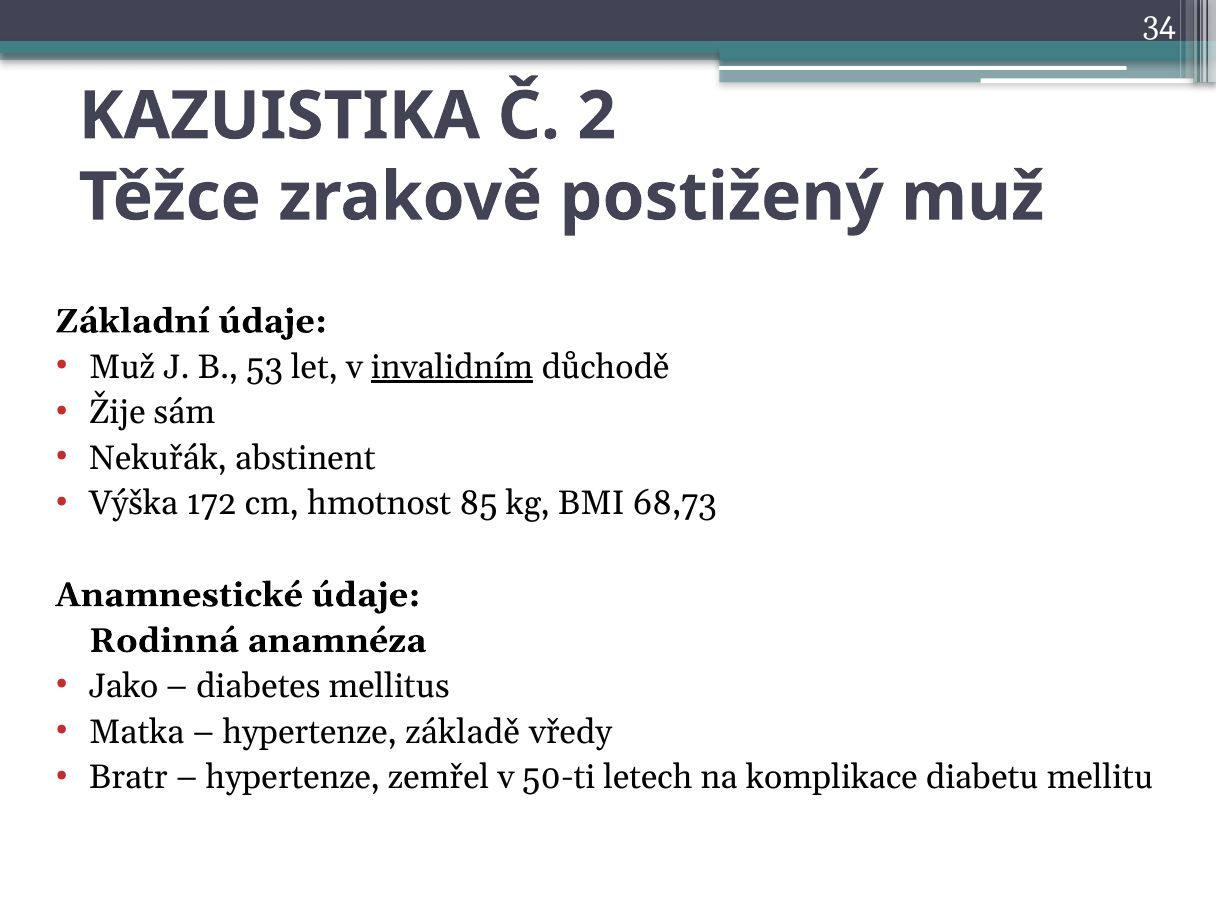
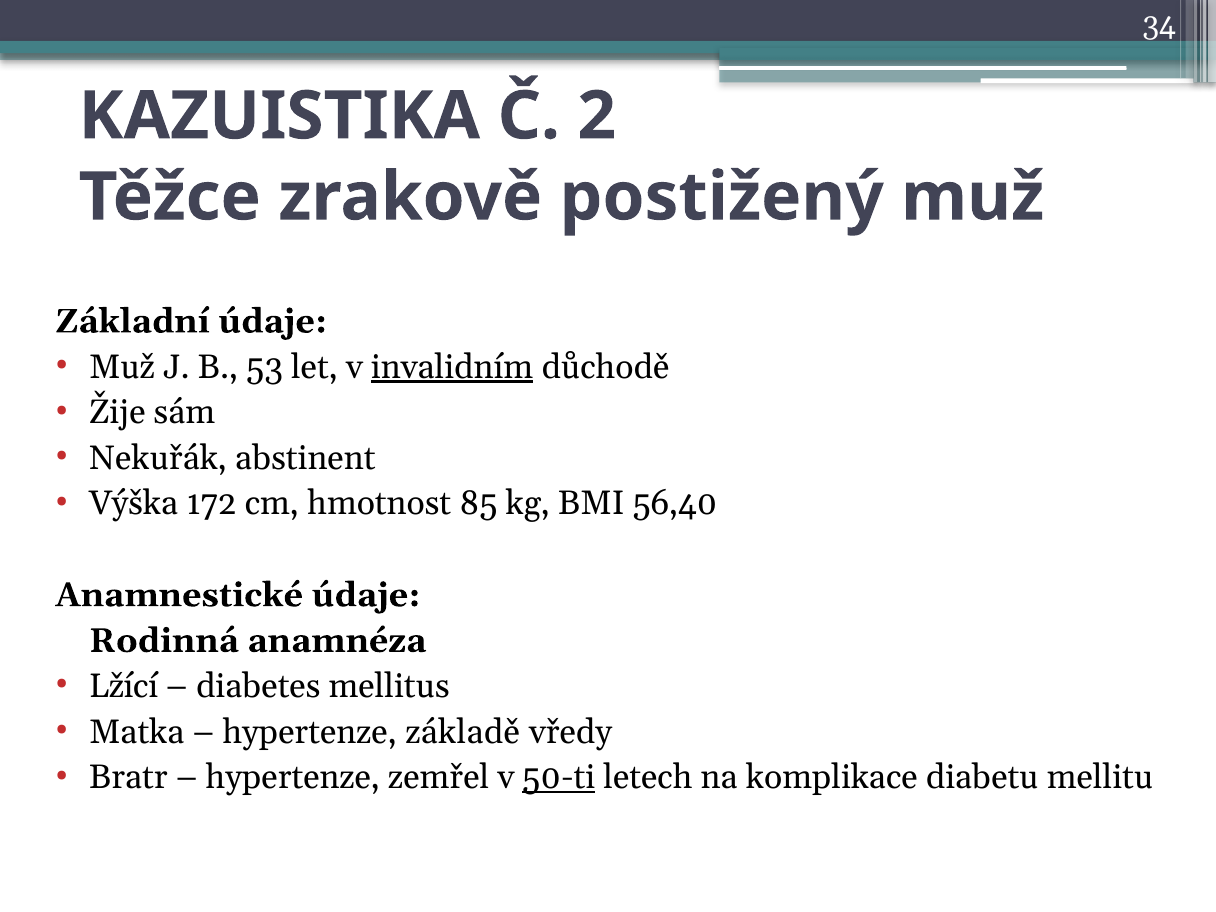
68,73: 68,73 -> 56,40
Jako: Jako -> Lžící
50-ti underline: none -> present
